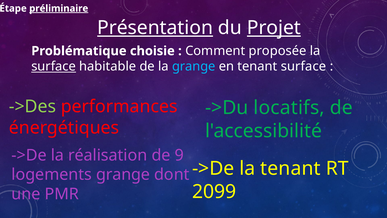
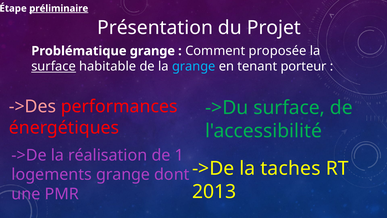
Présentation underline: present -> none
Projet underline: present -> none
Problématique choisie: choisie -> grange
tenant surface: surface -> porteur
->Des colour: light green -> pink
->Du locatifs: locatifs -> surface
9: 9 -> 1
la tenant: tenant -> taches
2099: 2099 -> 2013
